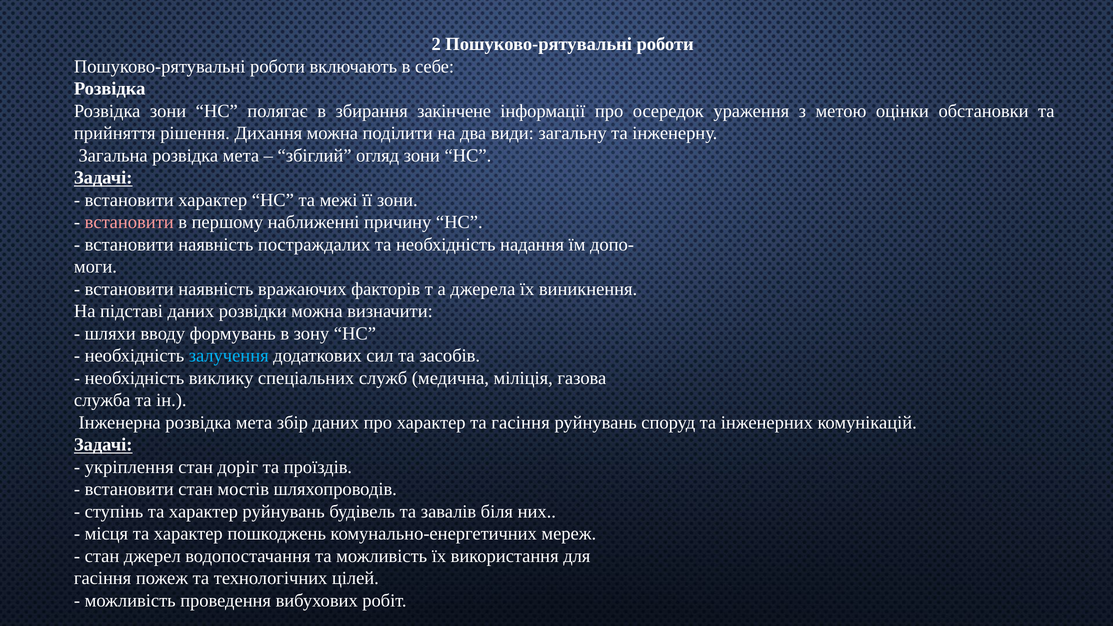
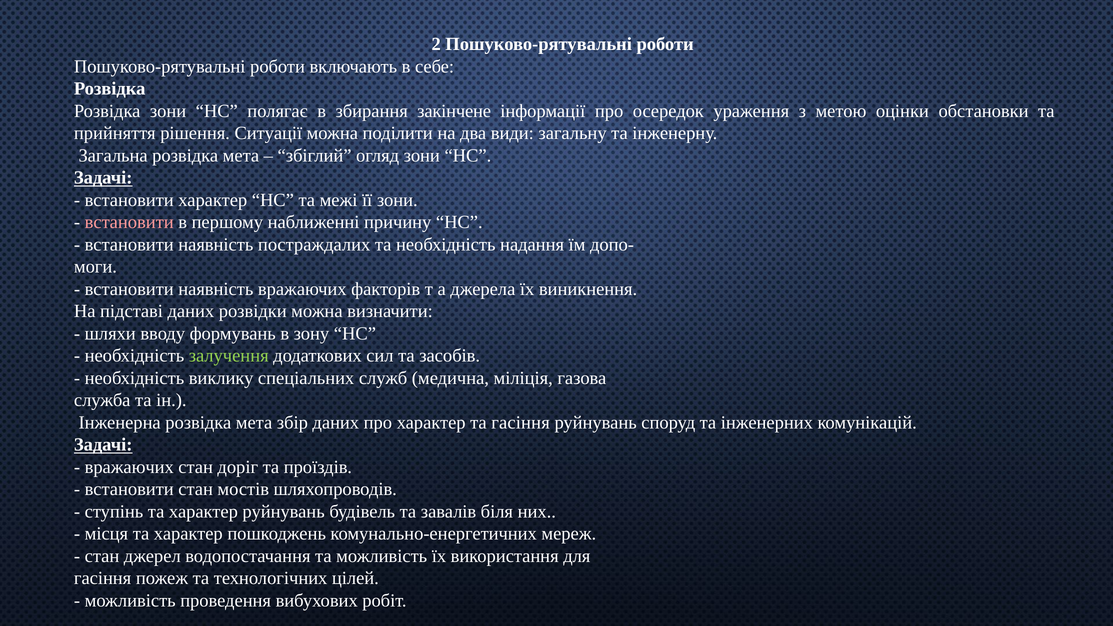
Дихання: Дихання -> Ситуації
залучення colour: light blue -> light green
укріплення at (129, 467): укріплення -> вражаючих
